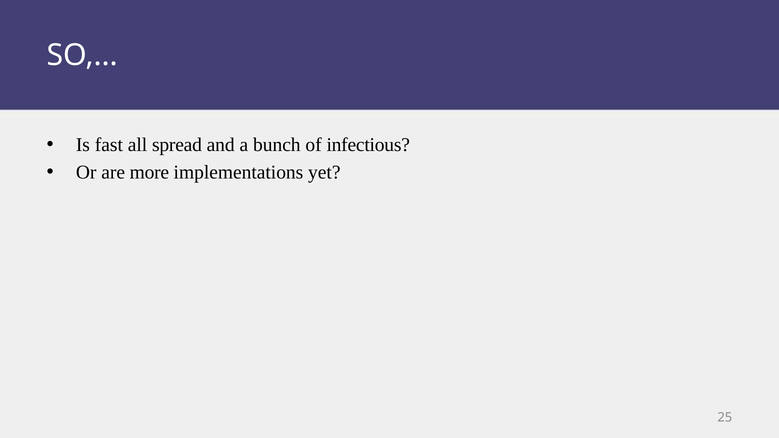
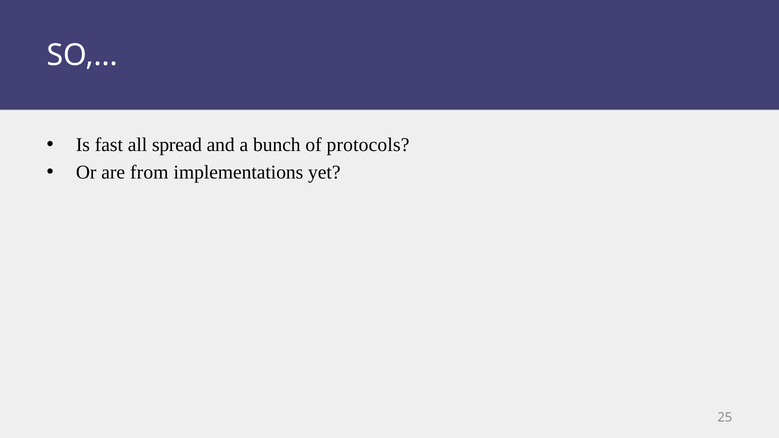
infectious: infectious -> protocols
more: more -> from
